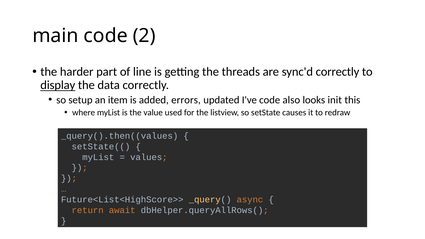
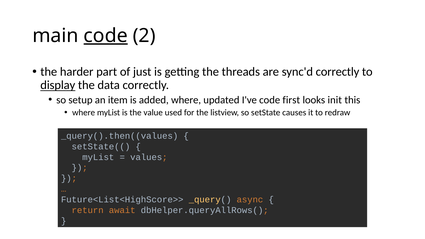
code at (106, 36) underline: none -> present
line: line -> just
added errors: errors -> where
also: also -> first
